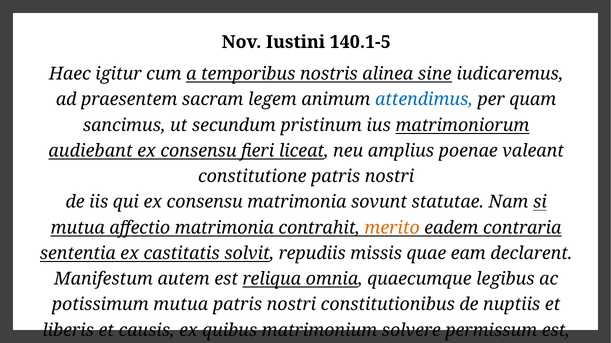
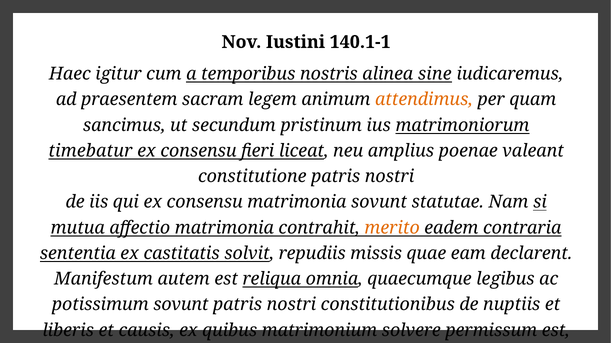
140.1-5: 140.1-5 -> 140.1-1
attendimus colour: blue -> orange
audiebant: audiebant -> timebatur
potissimum mutua: mutua -> sovunt
